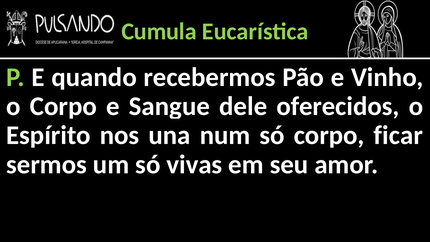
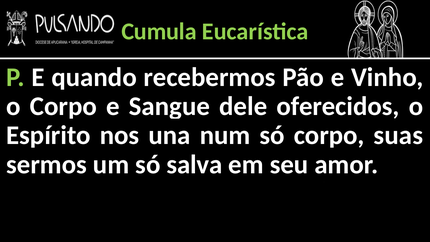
ficar: ficar -> suas
vivas: vivas -> salva
